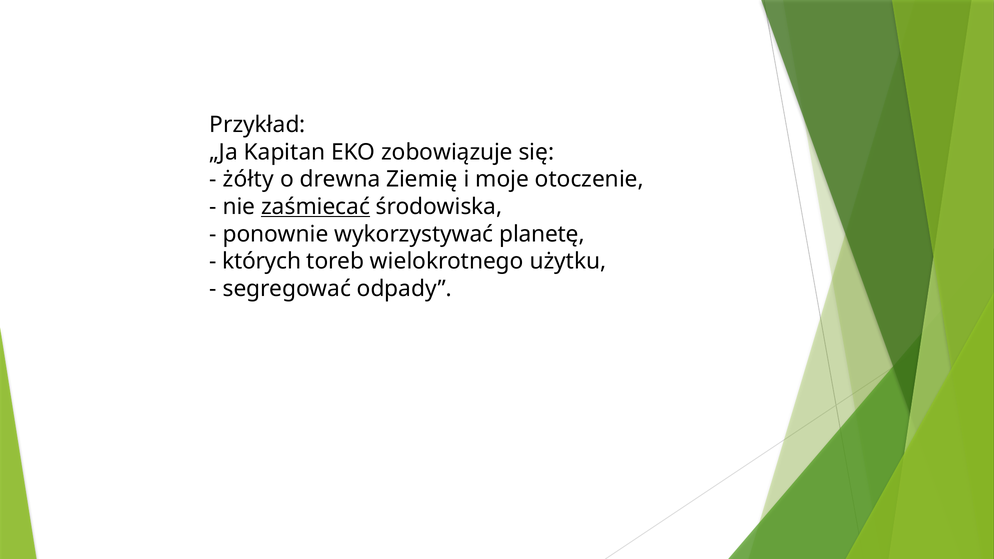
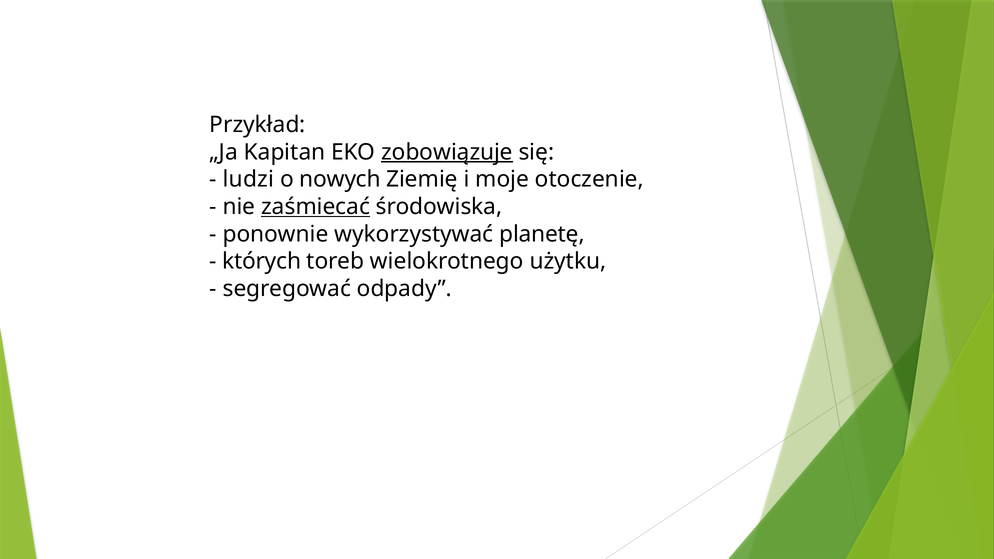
zobowiązuje underline: none -> present
żółty: żółty -> ludzi
drewna: drewna -> nowych
